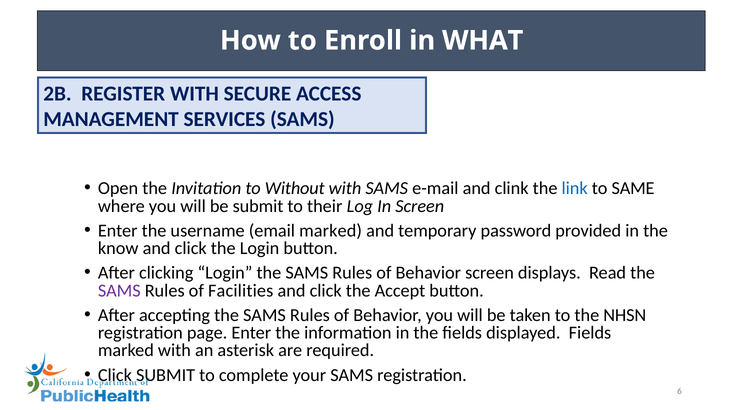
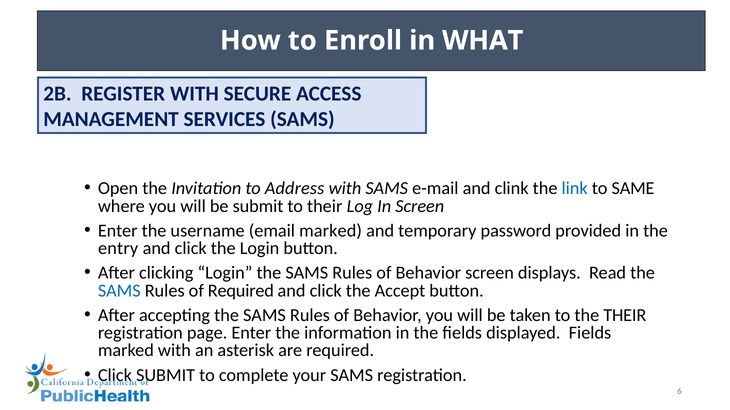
Without: Without -> Address
know: know -> entry
SAMS at (119, 291) colour: purple -> blue
of Facilities: Facilities -> Required
the NHSN: NHSN -> THEIR
